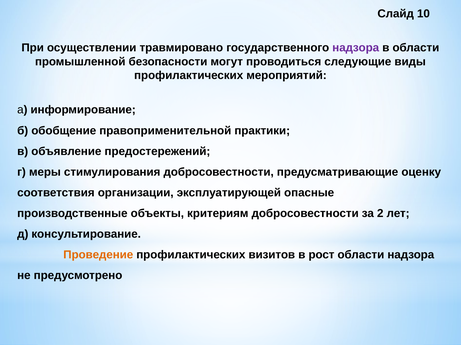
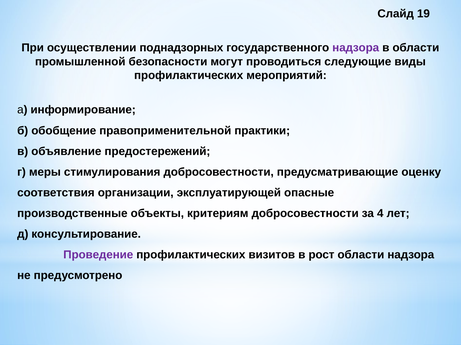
10: 10 -> 19
травмировано: травмировано -> поднадзорных
2: 2 -> 4
Проведение colour: orange -> purple
